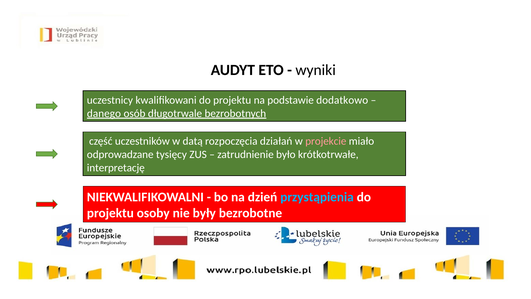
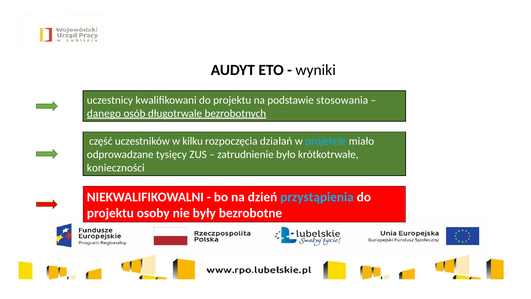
dodatkowo: dodatkowo -> stosowania
datą: datą -> kilku
projekcie colour: pink -> light blue
interpretację: interpretację -> konieczności
